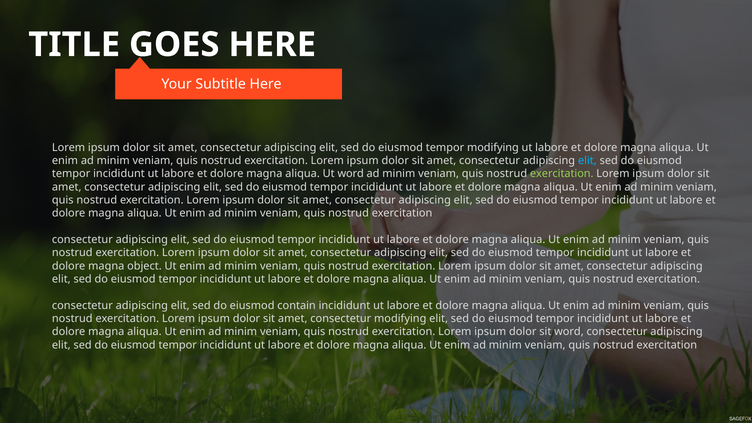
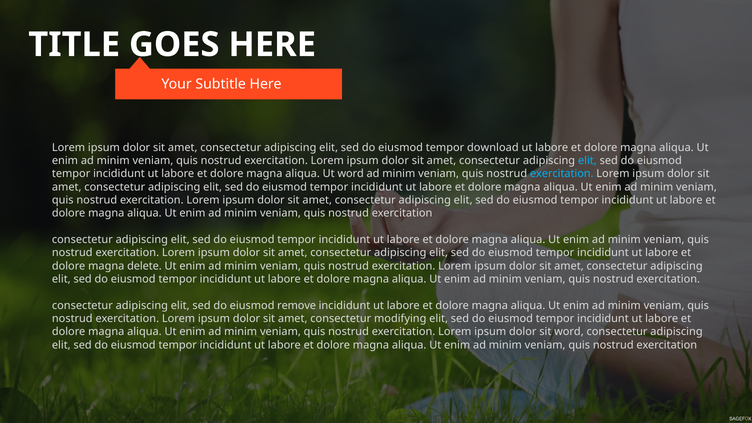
tempor modifying: modifying -> download
exercitation at (562, 174) colour: light green -> light blue
object: object -> delete
contain: contain -> remove
